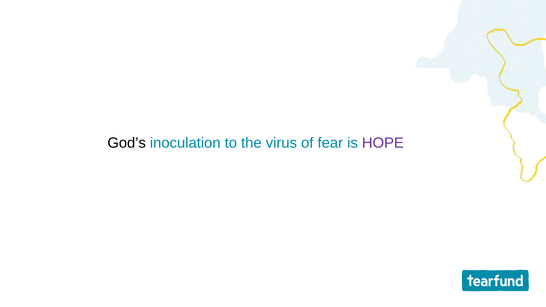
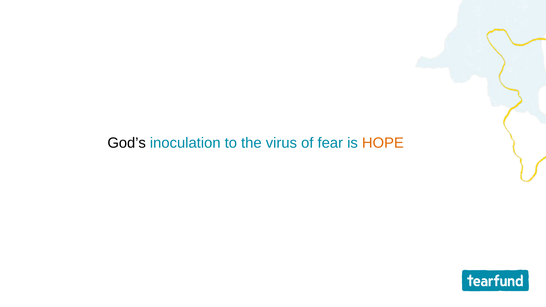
HOPE colour: purple -> orange
